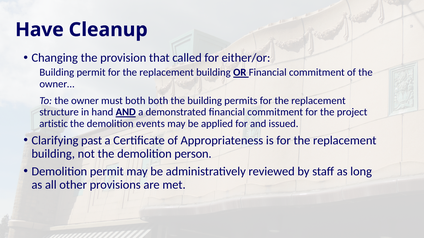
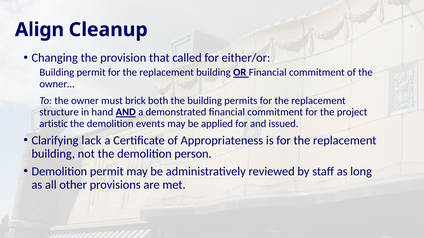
Have: Have -> Align
must both: both -> brick
past: past -> lack
